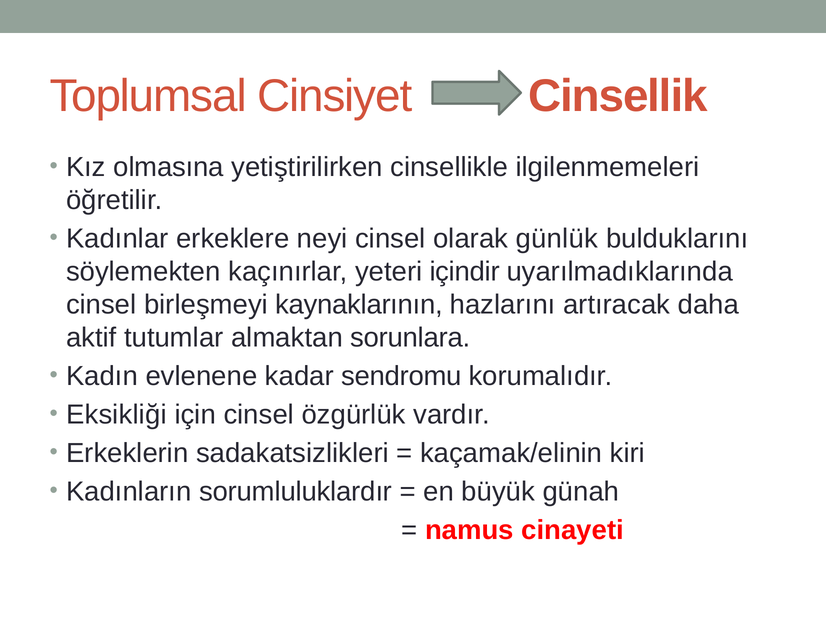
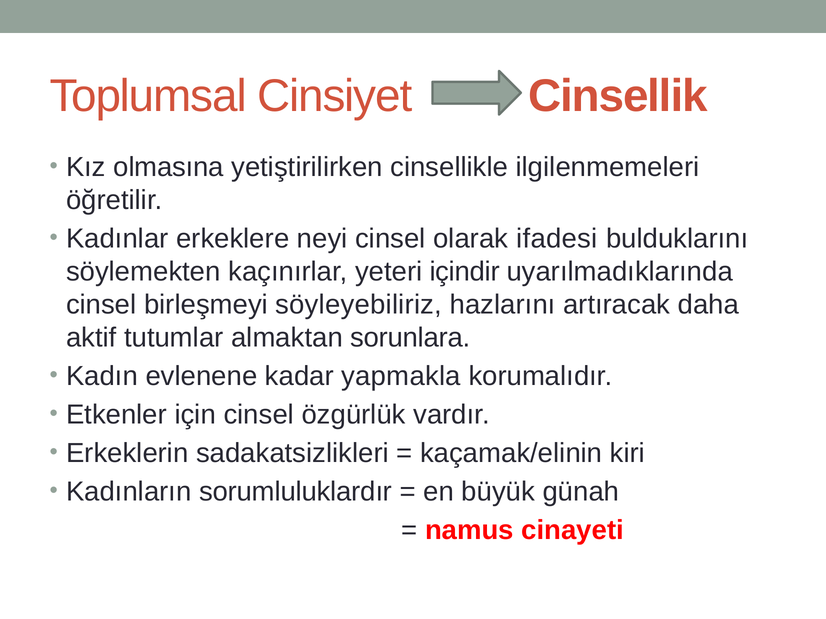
günlük: günlük -> ifadesi
kaynaklarının: kaynaklarının -> söyleyebiliriz
sendromu: sendromu -> yapmakla
Eksikliği: Eksikliği -> Etkenler
